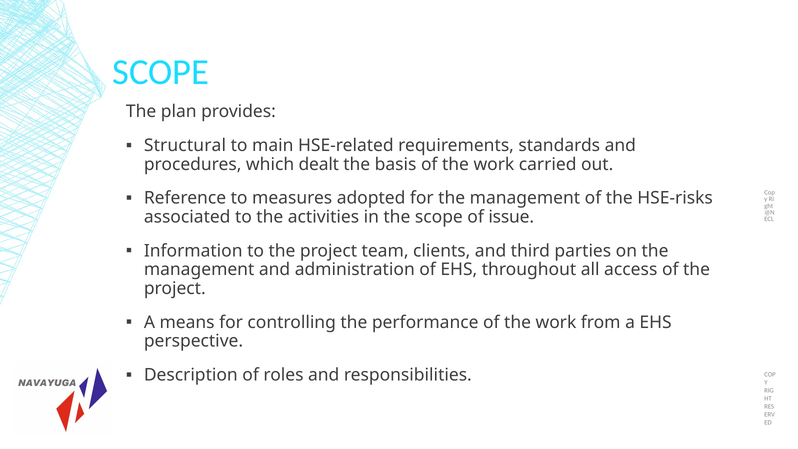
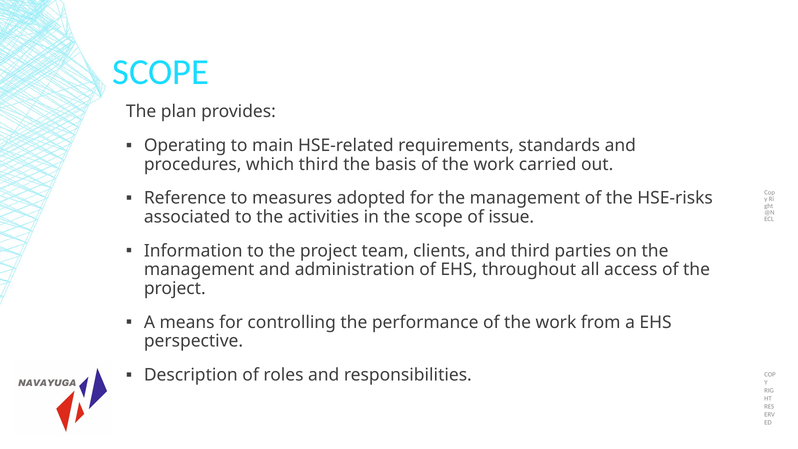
Structural: Structural -> Operating
which dealt: dealt -> third
